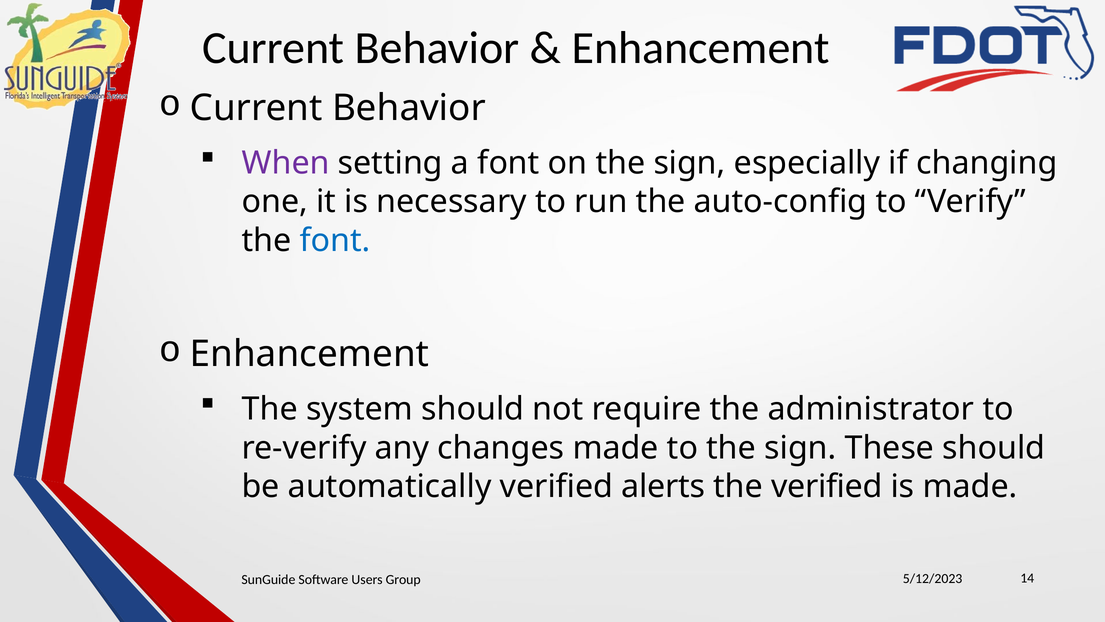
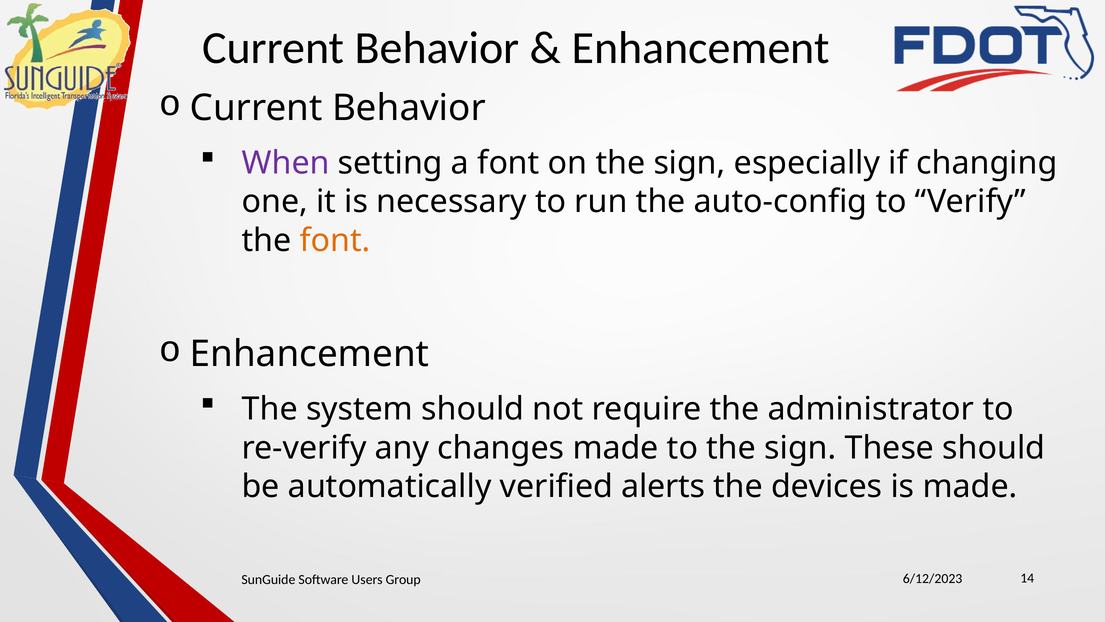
font at (335, 240) colour: blue -> orange
the verified: verified -> devices
5/12/2023: 5/12/2023 -> 6/12/2023
